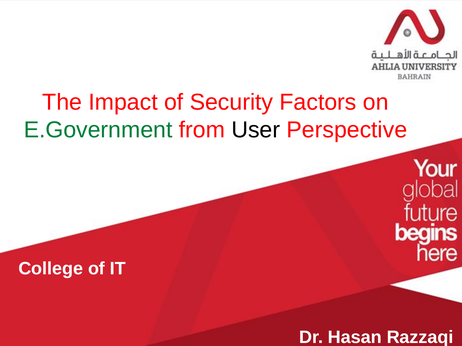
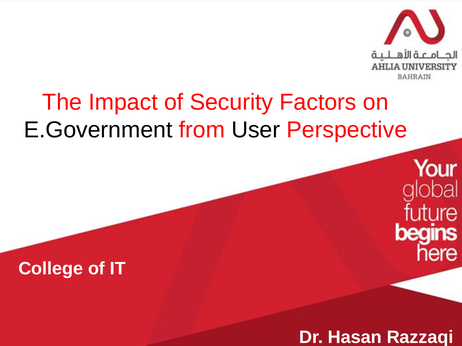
E.Government colour: green -> black
